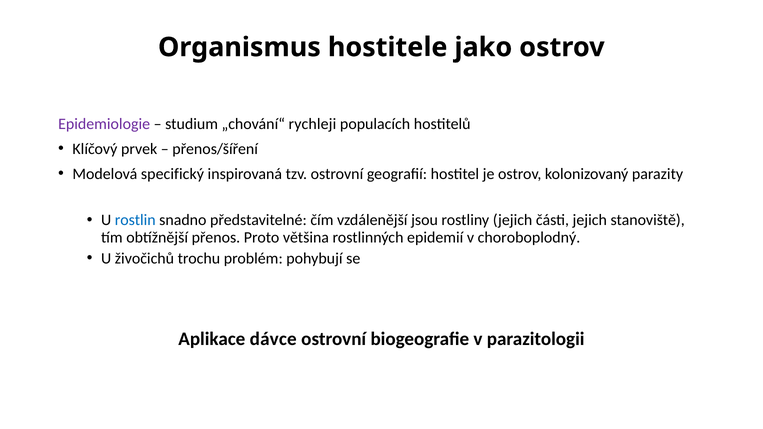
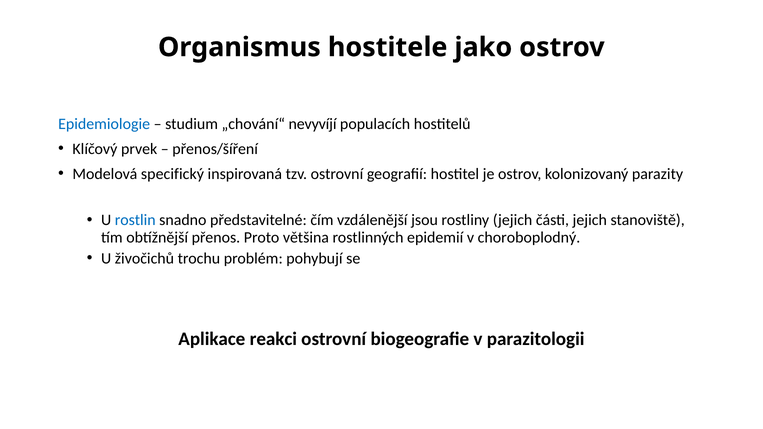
Epidemiologie colour: purple -> blue
rychleji: rychleji -> nevyvíjí
dávce: dávce -> reakci
